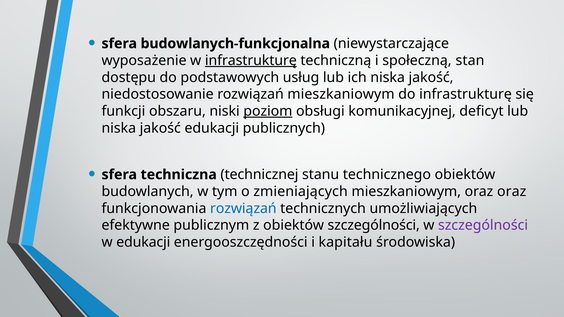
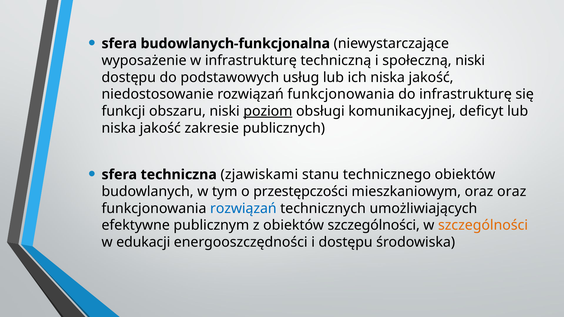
infrastrukturę at (251, 61) underline: present -> none
społeczną stan: stan -> niski
rozwiązań mieszkaniowym: mieszkaniowym -> funkcjonowania
jakość edukacji: edukacji -> zakresie
technicznej: technicznej -> zjawiskami
zmieniających: zmieniających -> przestępczości
szczególności at (483, 225) colour: purple -> orange
i kapitału: kapitału -> dostępu
